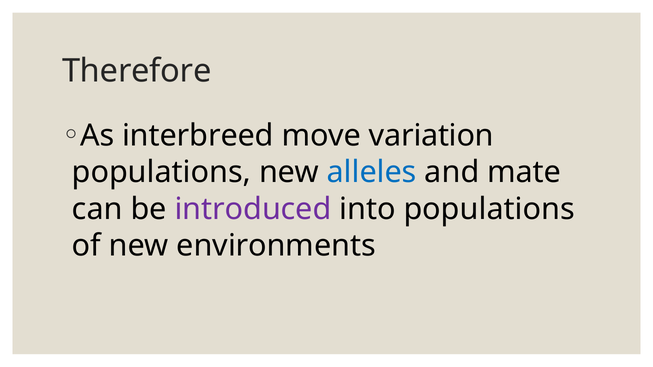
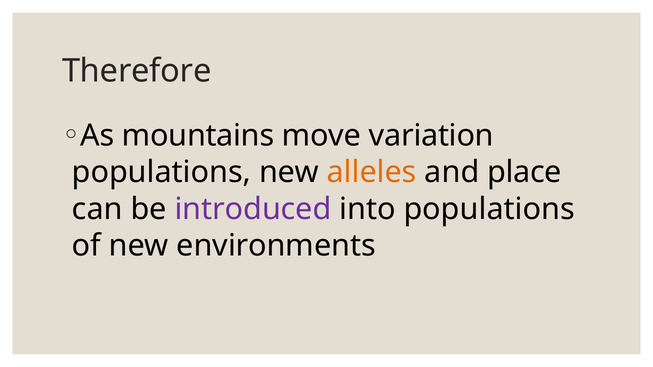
interbreed: interbreed -> mountains
alleles colour: blue -> orange
mate: mate -> place
